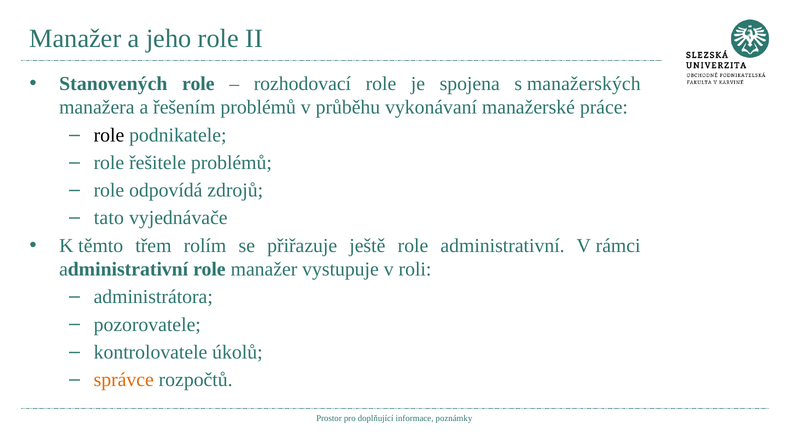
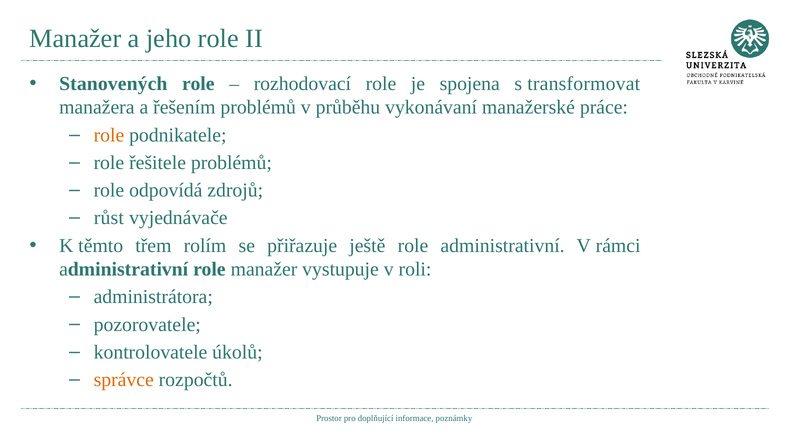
manažerských: manažerských -> transformovat
role at (109, 135) colour: black -> orange
tato: tato -> růst
